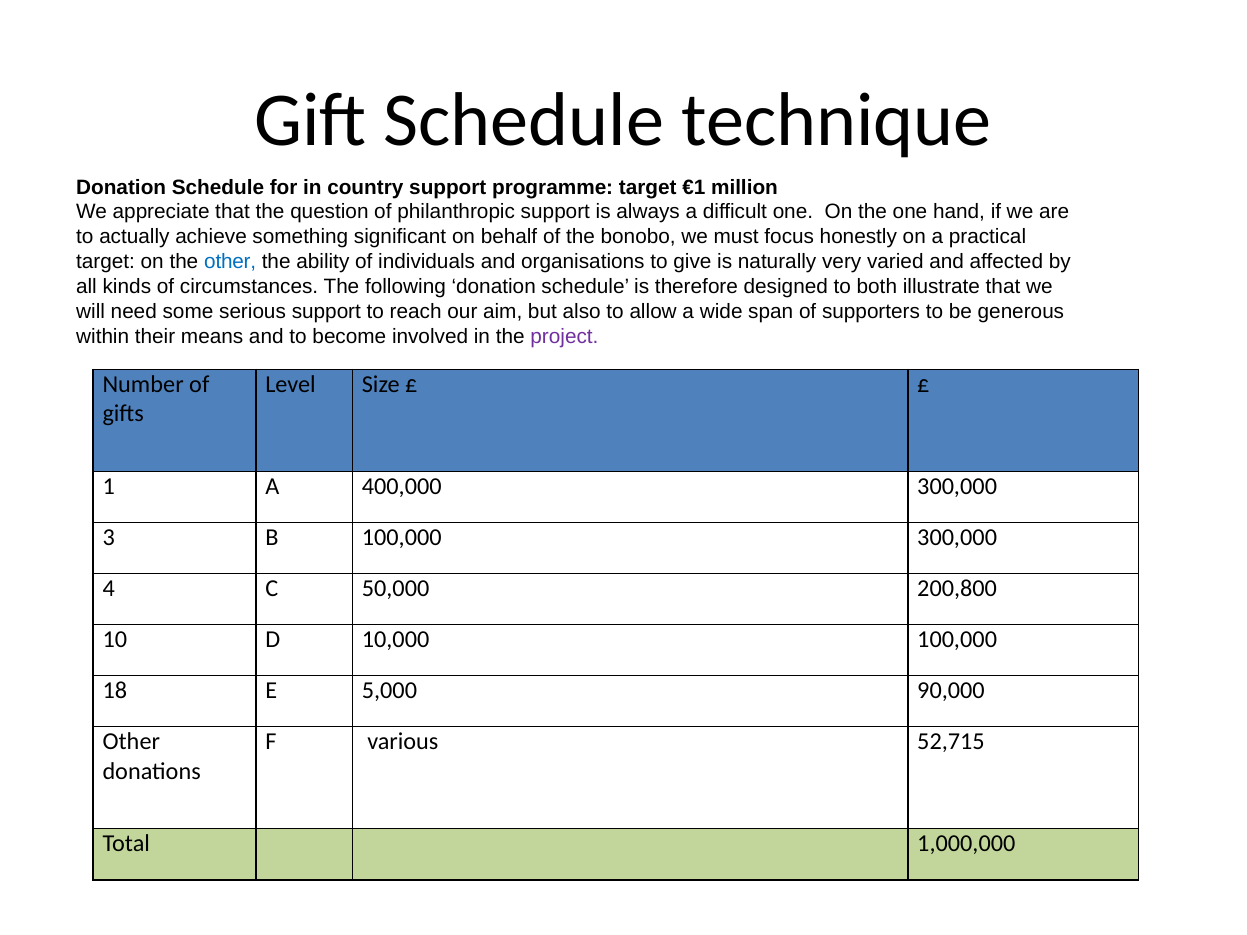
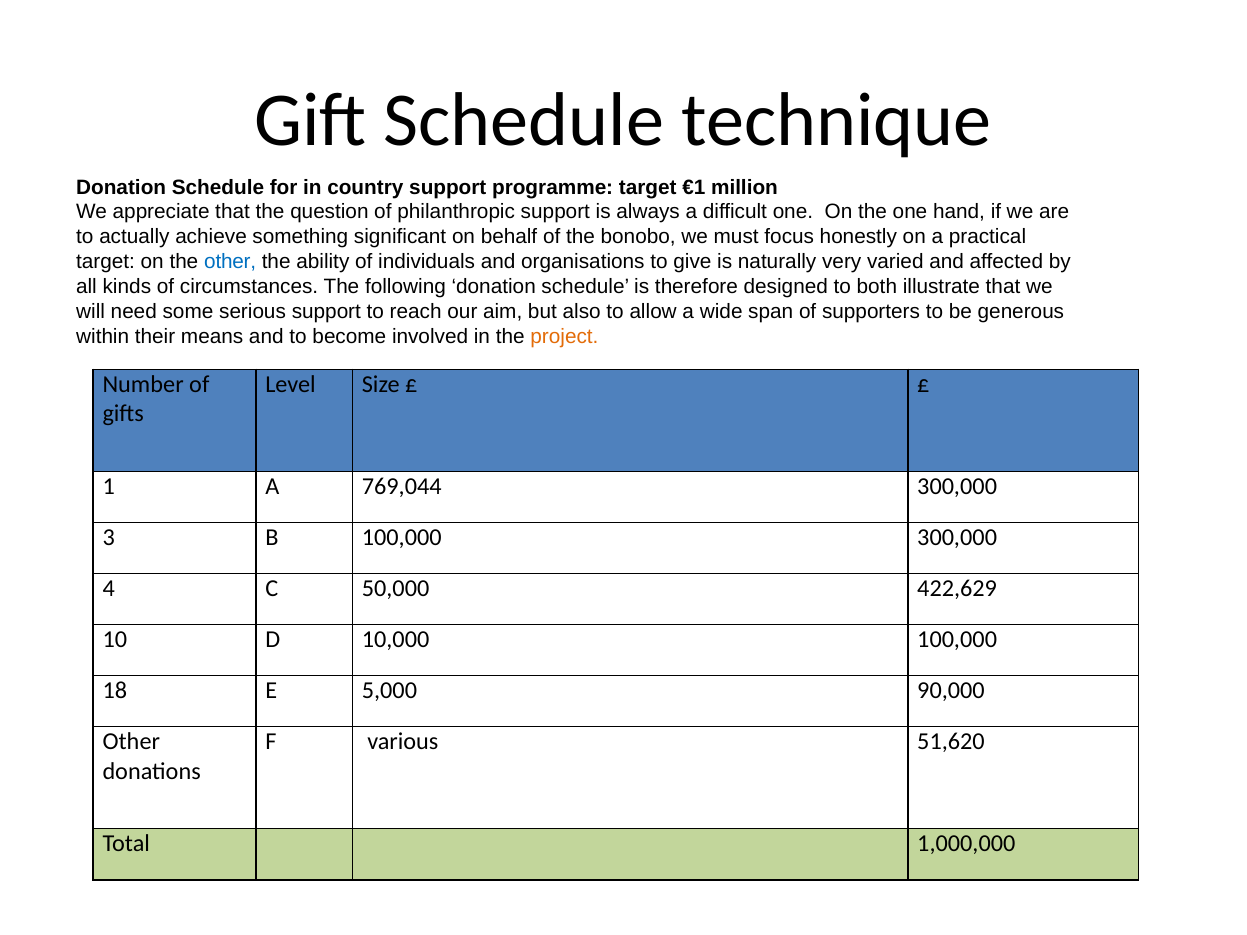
project colour: purple -> orange
400,000: 400,000 -> 769,044
200,800: 200,800 -> 422,629
52,715: 52,715 -> 51,620
